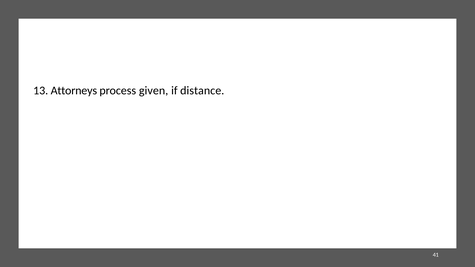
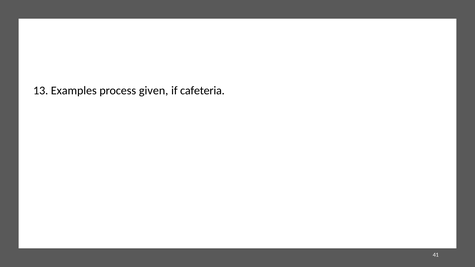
Attorneys: Attorneys -> Examples
distance: distance -> cafeteria
